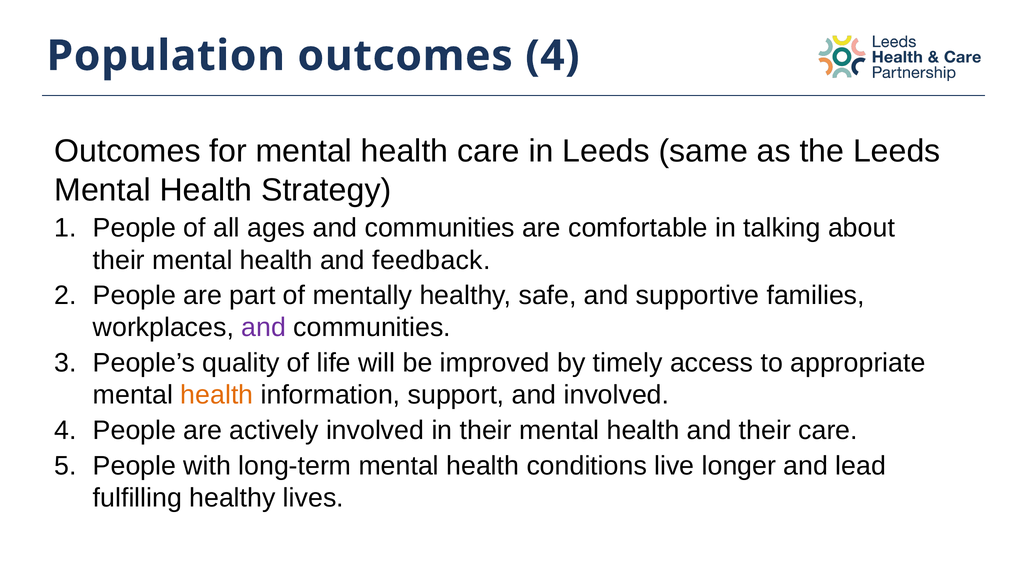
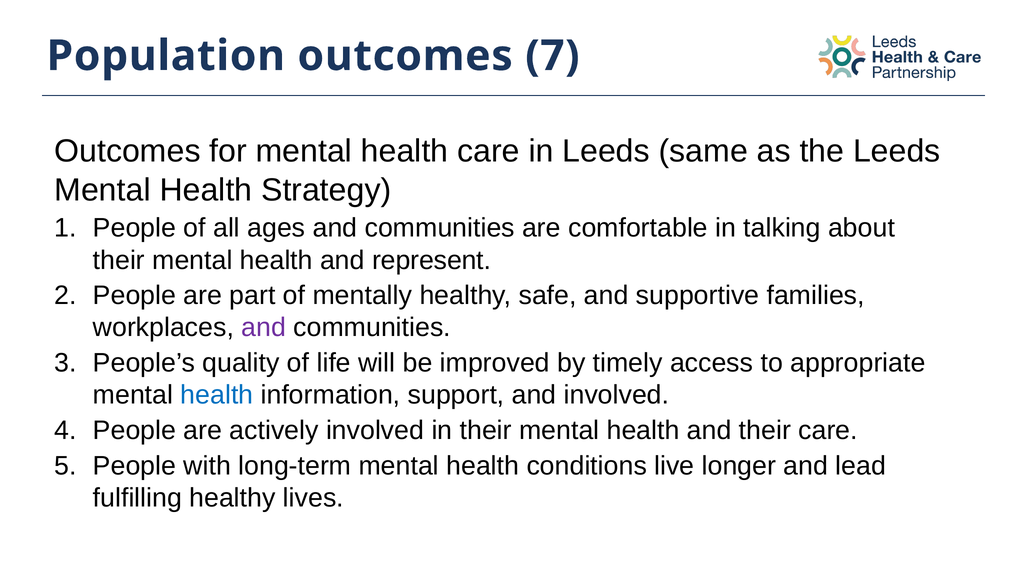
outcomes 4: 4 -> 7
feedback: feedback -> represent
health at (217, 395) colour: orange -> blue
